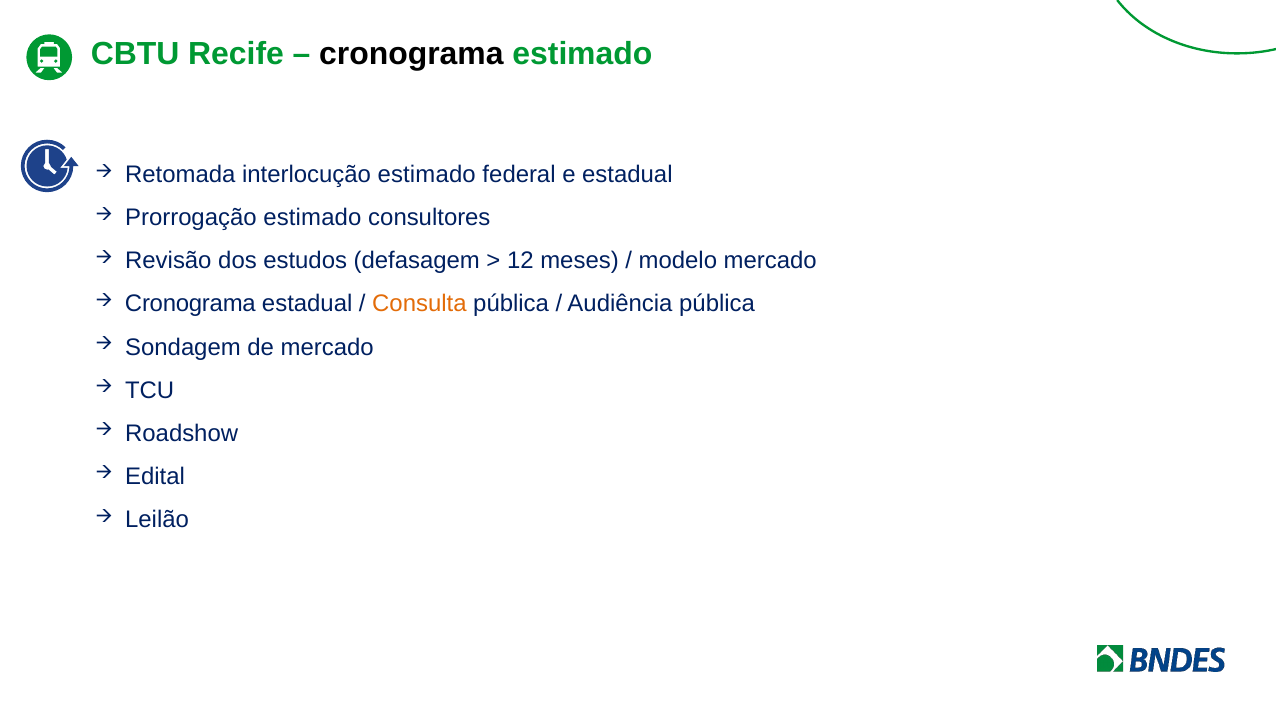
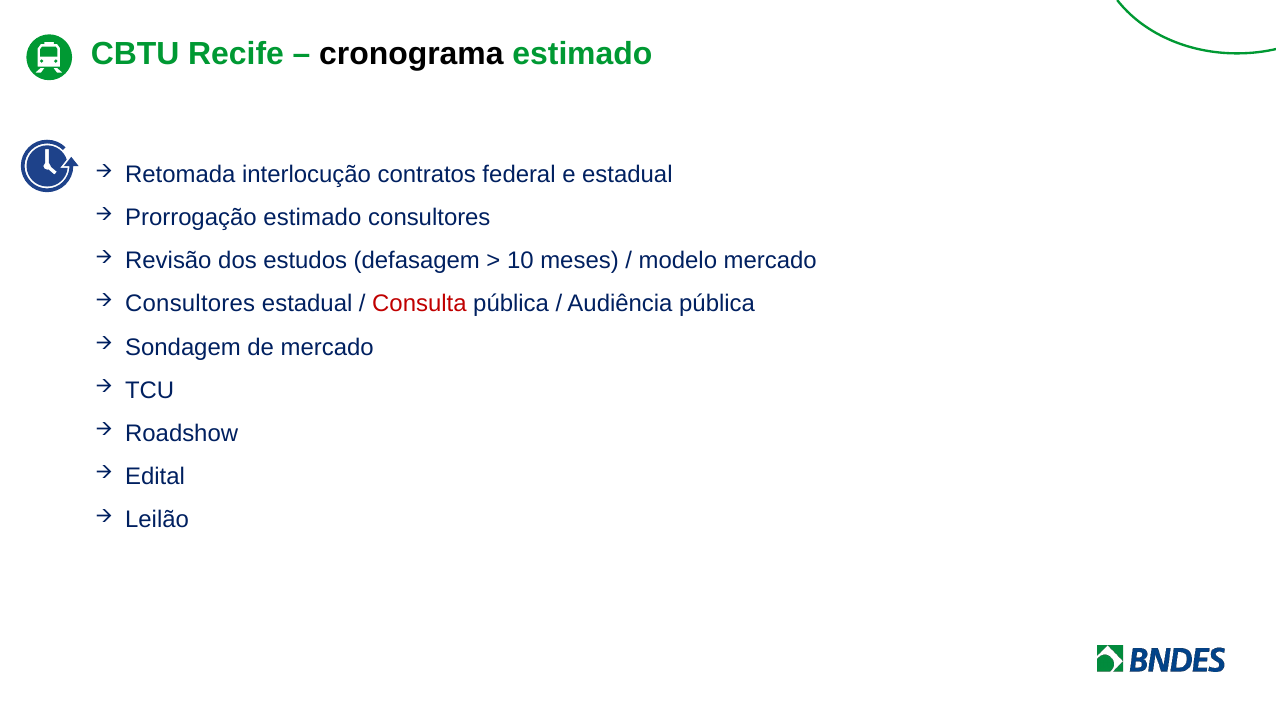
interlocução estimado: estimado -> contratos
12: 12 -> 10
Cronograma at (190, 304): Cronograma -> Consultores
Consulta colour: orange -> red
